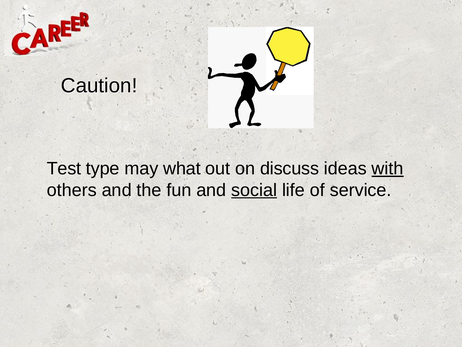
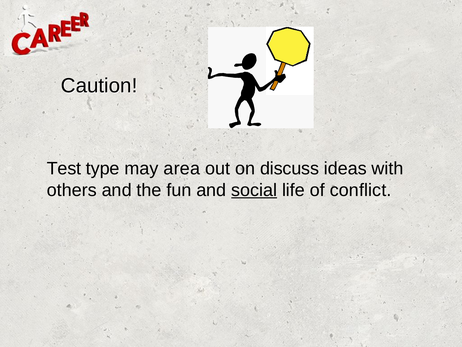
what: what -> area
with underline: present -> none
service: service -> conflict
